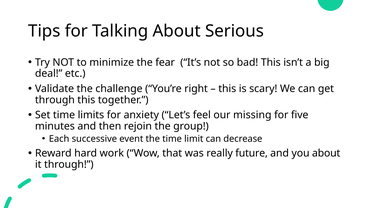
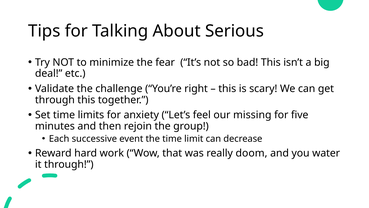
future: future -> doom
you about: about -> water
